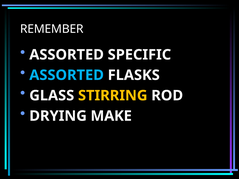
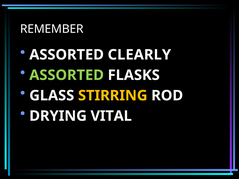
SPECIFIC: SPECIFIC -> CLEARLY
ASSORTED at (67, 75) colour: light blue -> light green
MAKE: MAKE -> VITAL
